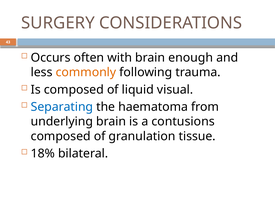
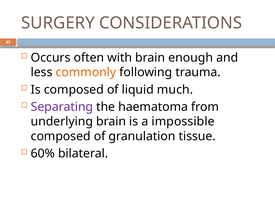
visual: visual -> much
Separating colour: blue -> purple
contusions: contusions -> impossible
18%: 18% -> 60%
